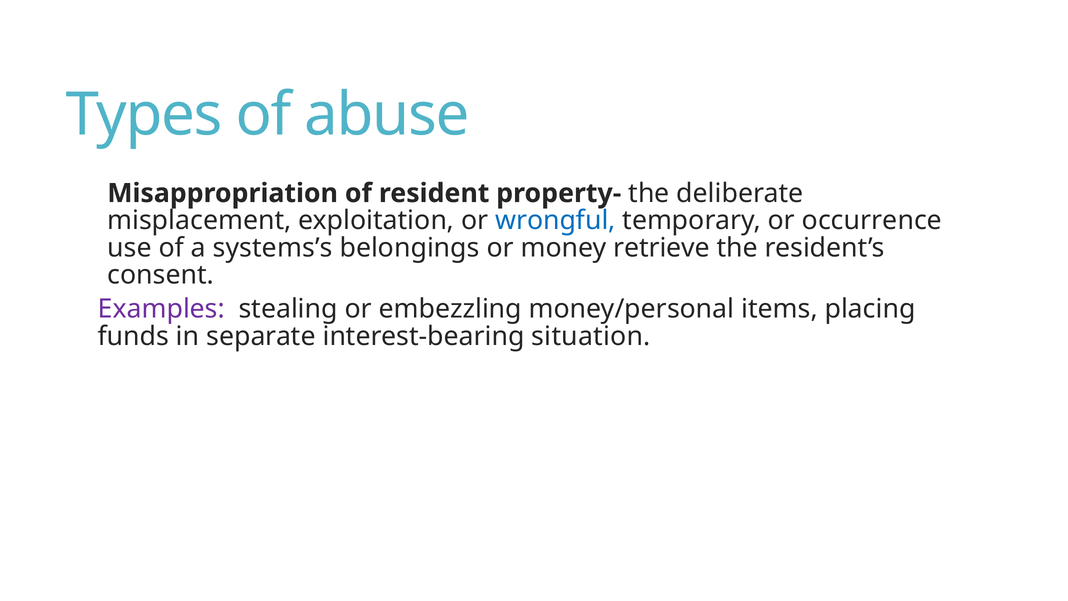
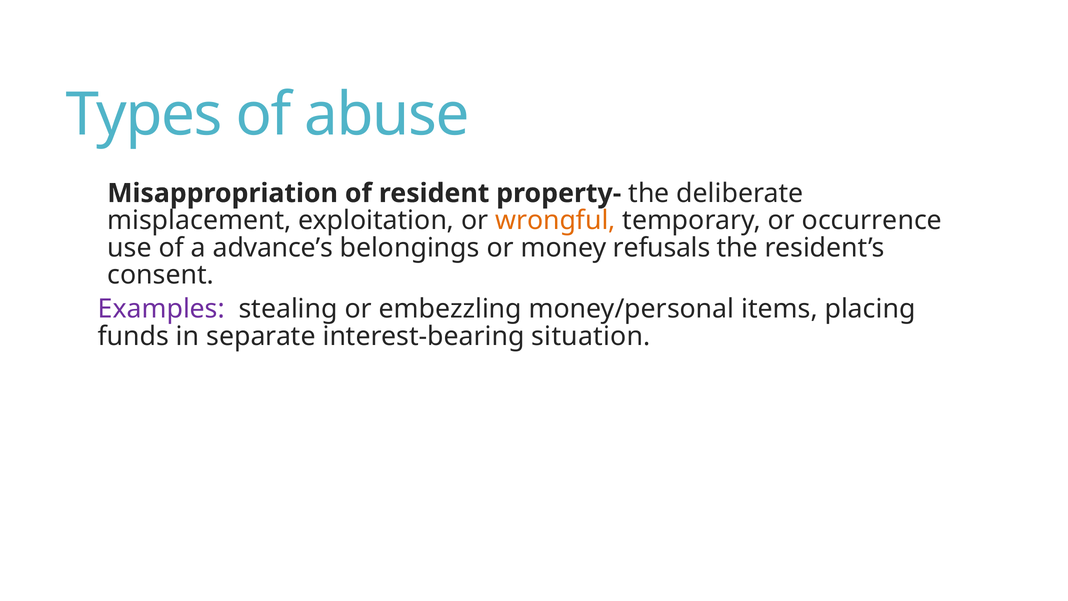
wrongful colour: blue -> orange
systems’s: systems’s -> advance’s
retrieve: retrieve -> refusals
